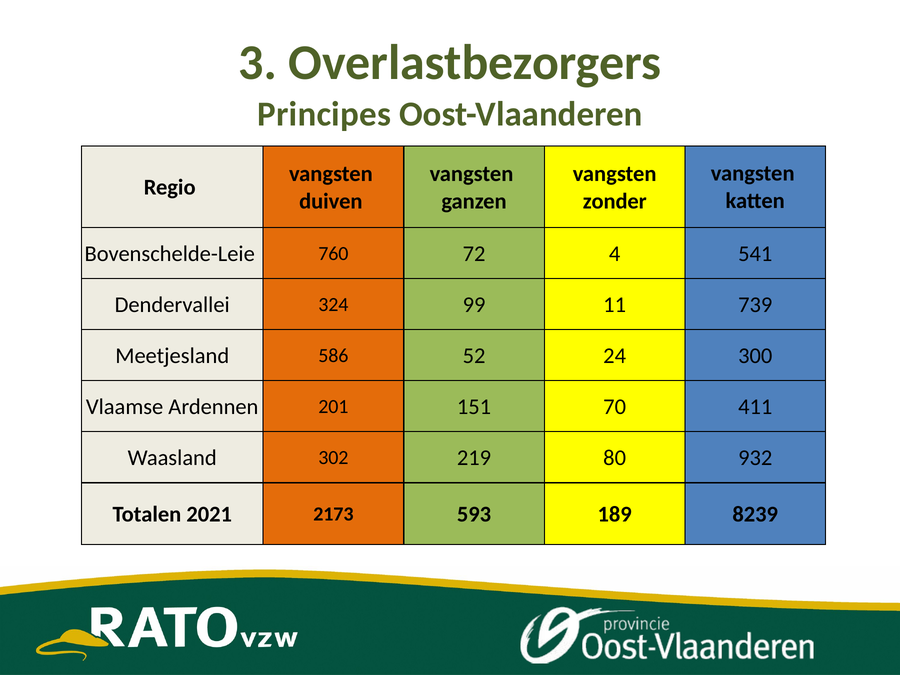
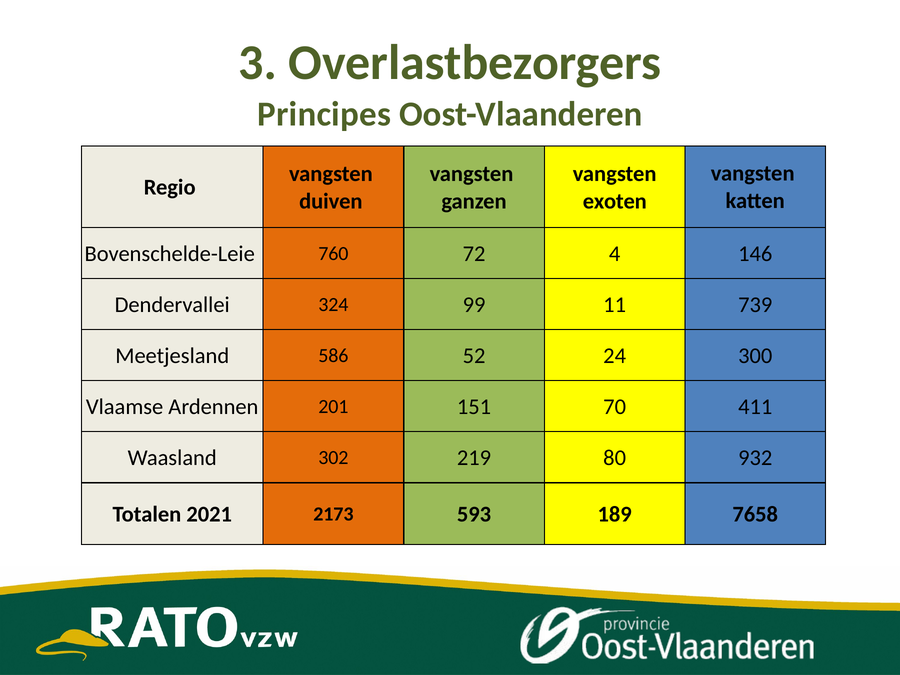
zonder: zonder -> exoten
541: 541 -> 146
8239: 8239 -> 7658
